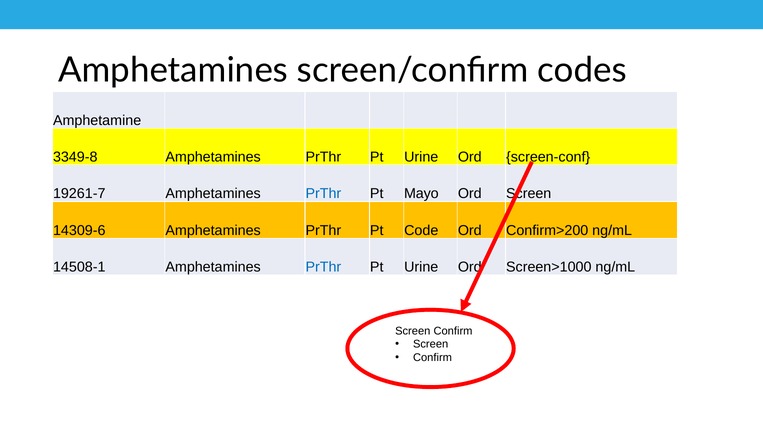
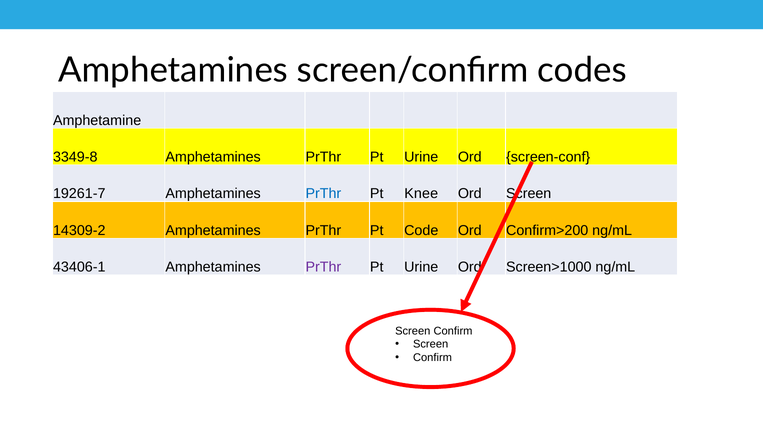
Mayo: Mayo -> Knee
14309-6: 14309-6 -> 14309-2
14508-1: 14508-1 -> 43406-1
PrThr at (323, 267) colour: blue -> purple
